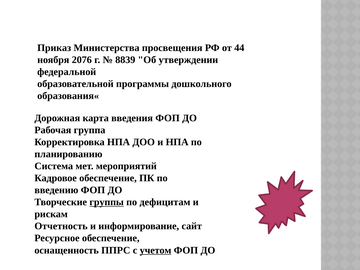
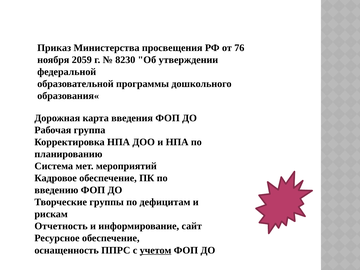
44: 44 -> 76
2076: 2076 -> 2059
8839: 8839 -> 8230
группы underline: present -> none
